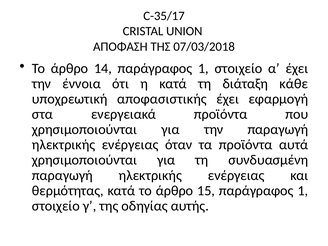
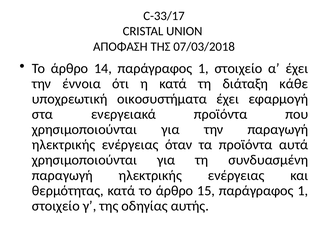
C-35/17: C-35/17 -> C-33/17
αποφασιστικής: αποφασιστικής -> οικοσυστήματα
